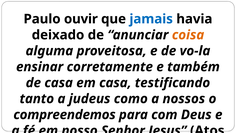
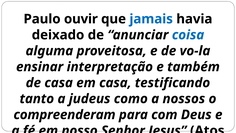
coisa colour: orange -> blue
corretamente: corretamente -> interpretação
compreendemos: compreendemos -> compreenderam
